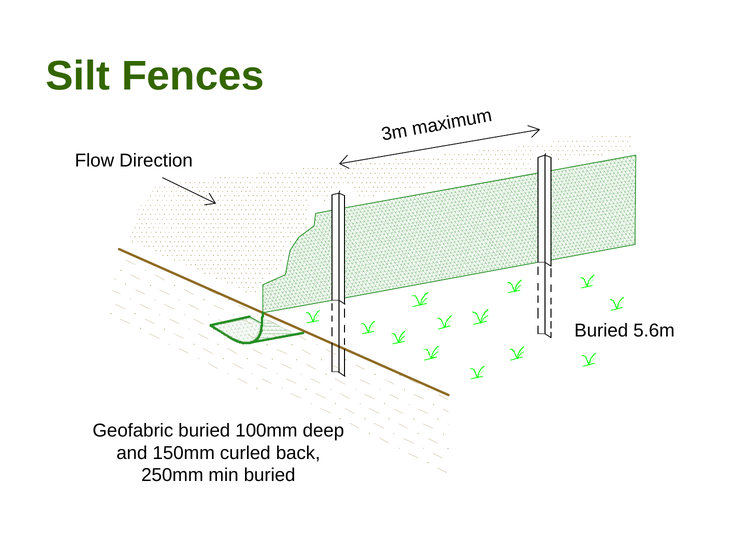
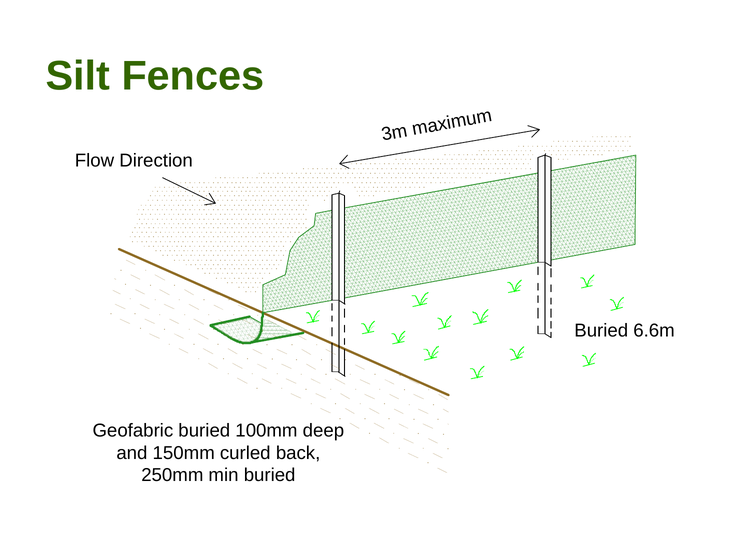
5.6m: 5.6m -> 6.6m
